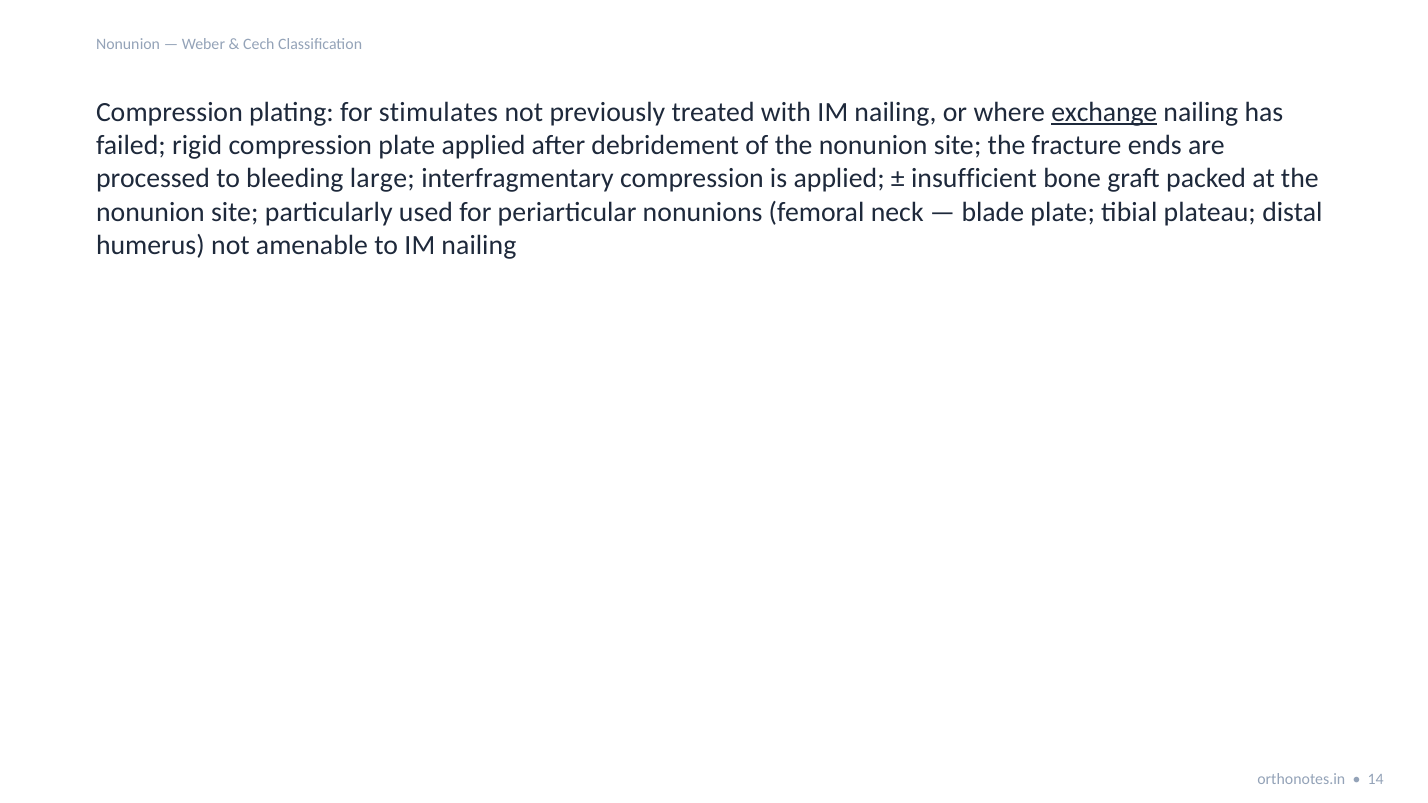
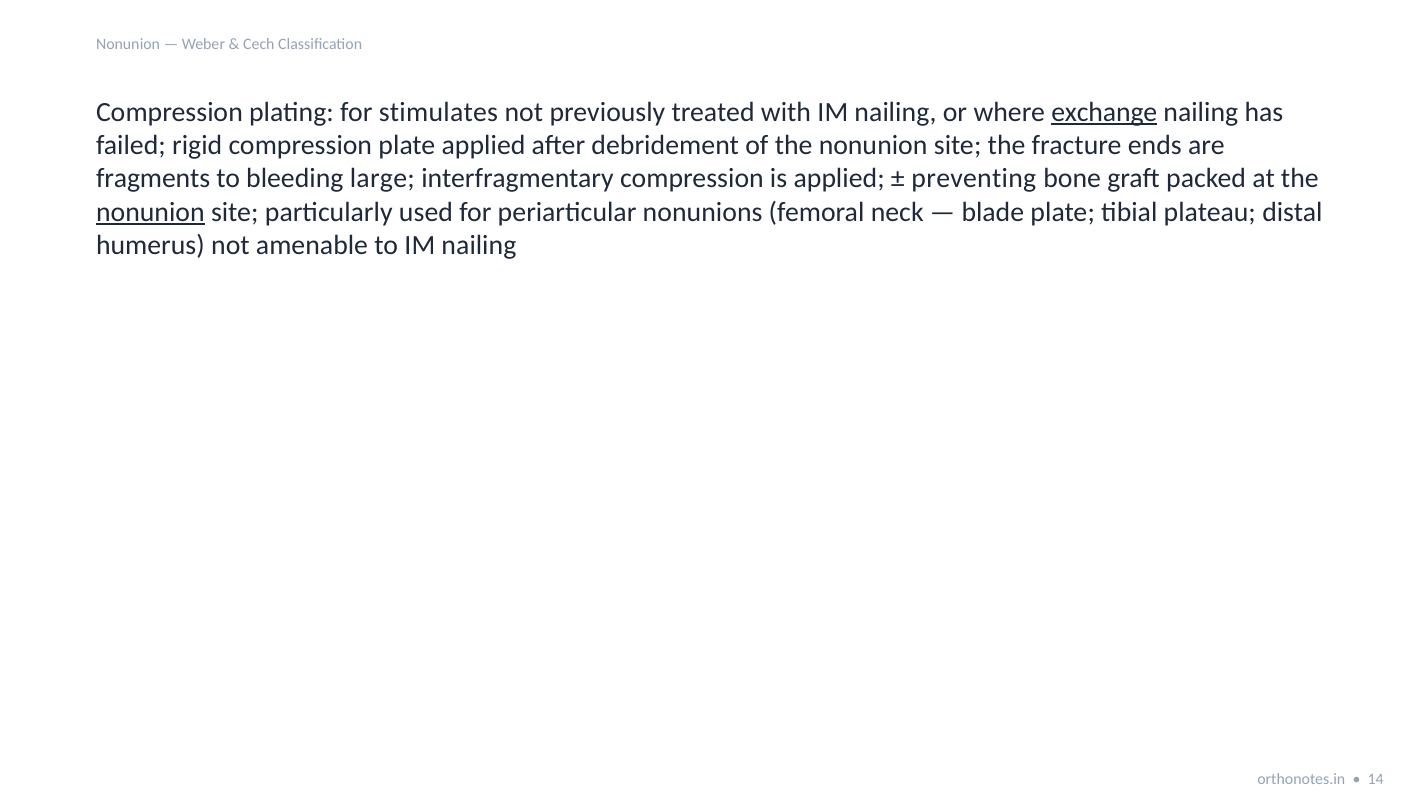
processed: processed -> fragments
insufficient: insufficient -> preventing
nonunion at (150, 212) underline: none -> present
